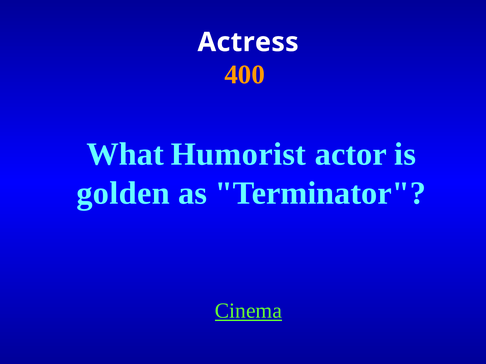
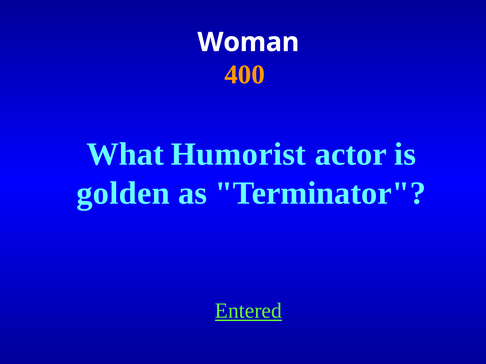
Actress: Actress -> Woman
Cinema: Cinema -> Entered
